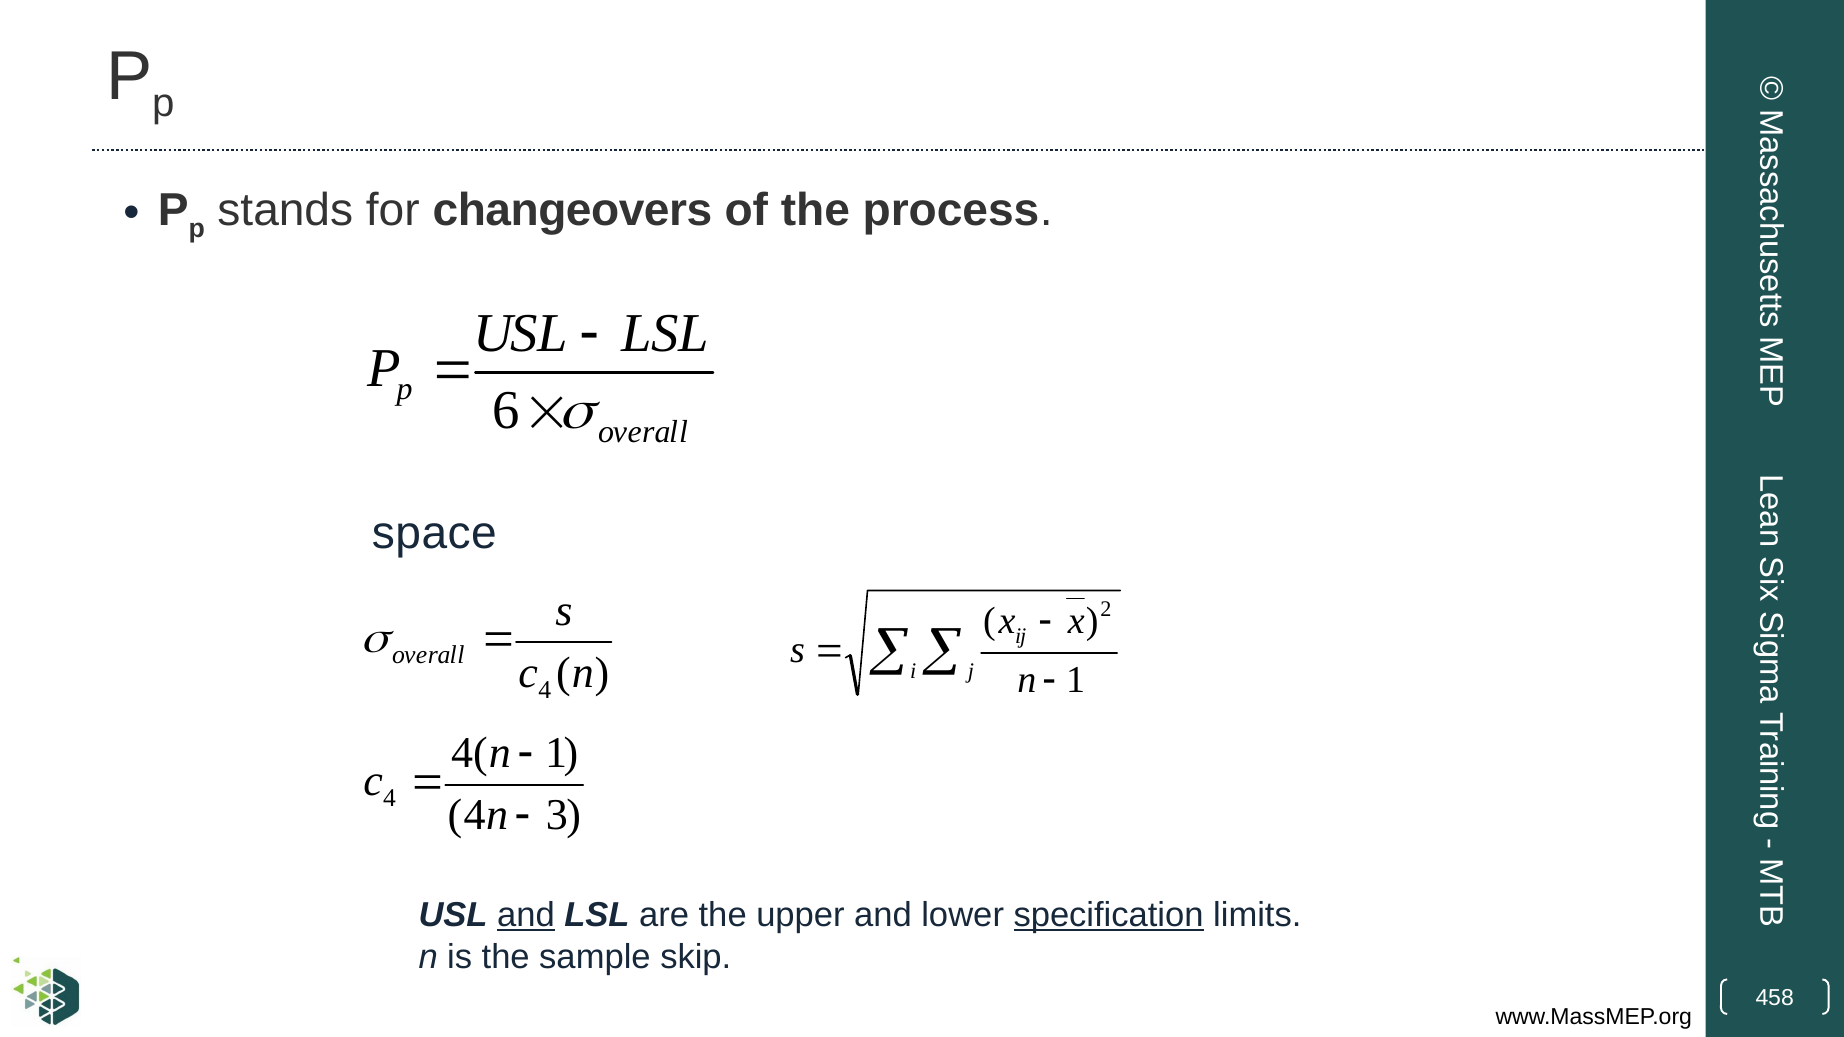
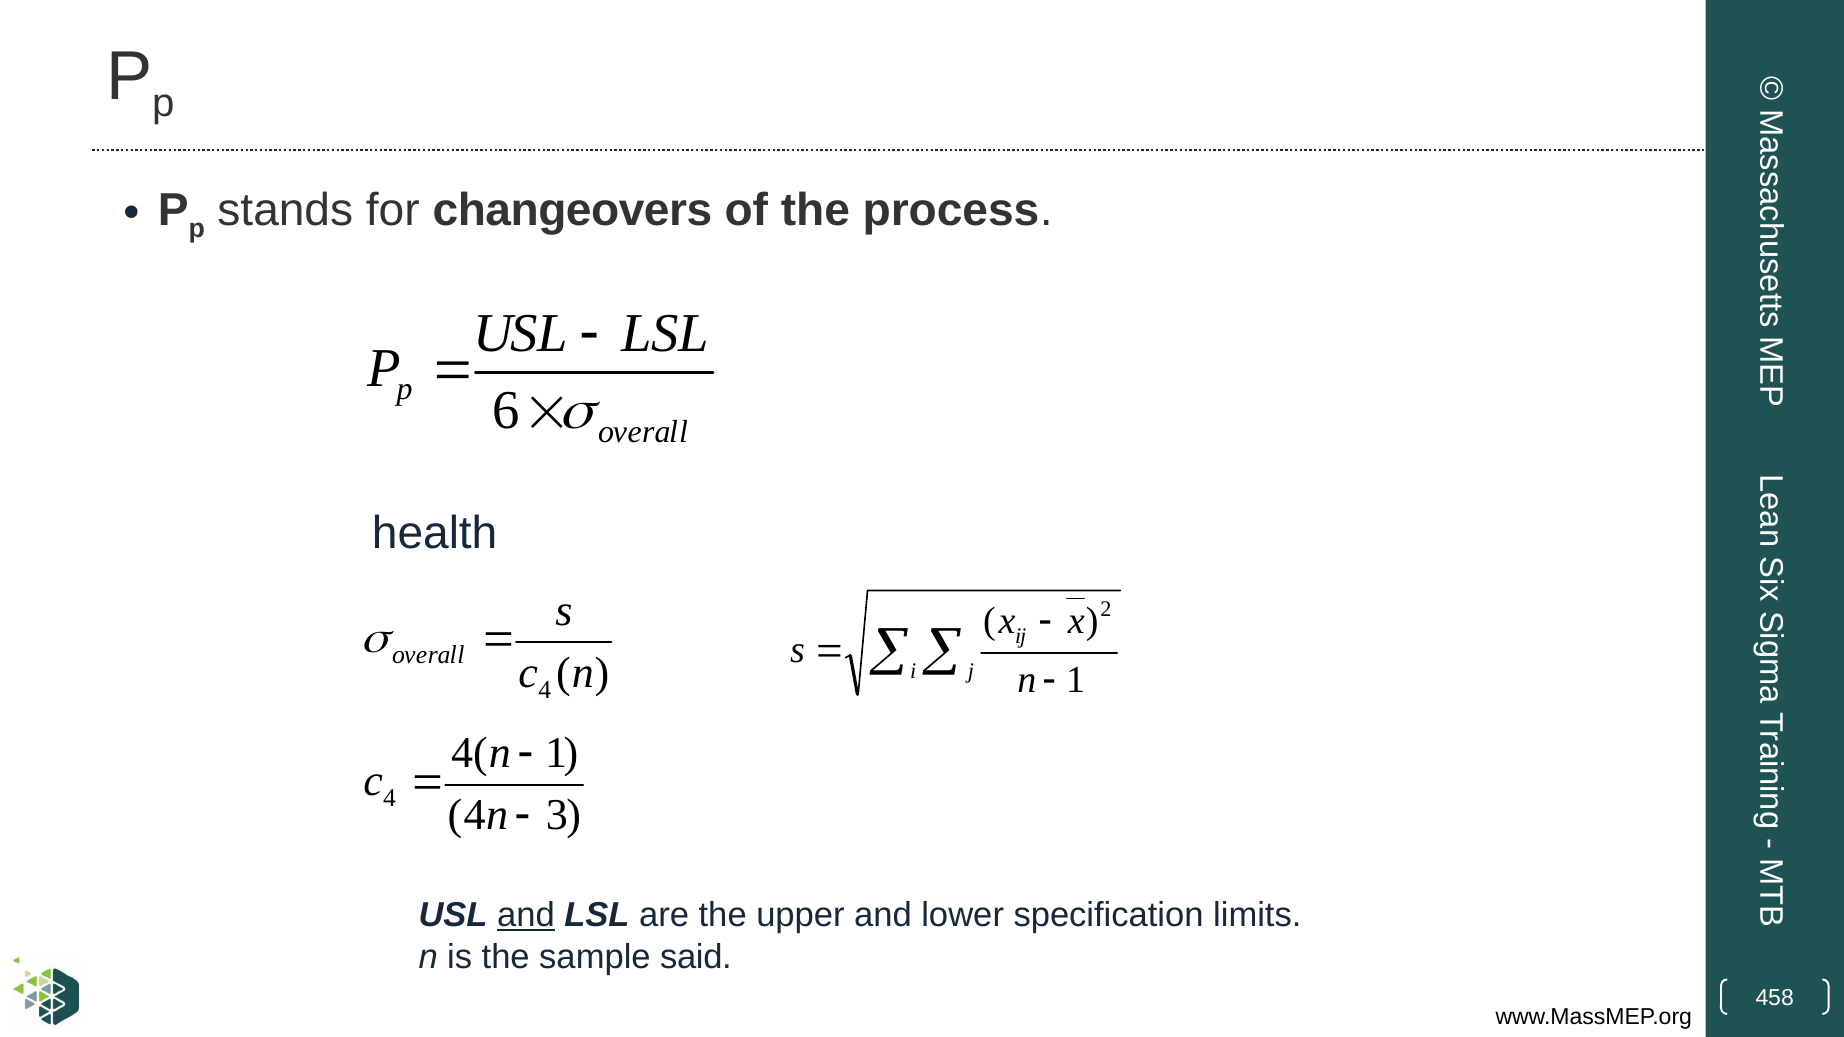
space: space -> health
specification underline: present -> none
skip: skip -> said
